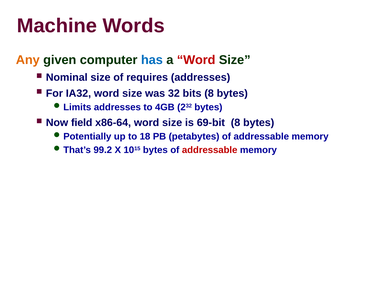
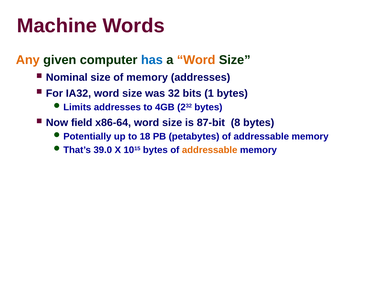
Word at (196, 60) colour: red -> orange
of requires: requires -> memory
bits 8: 8 -> 1
69-bit: 69-bit -> 87-bit
99.2: 99.2 -> 39.0
addressable at (210, 150) colour: red -> orange
